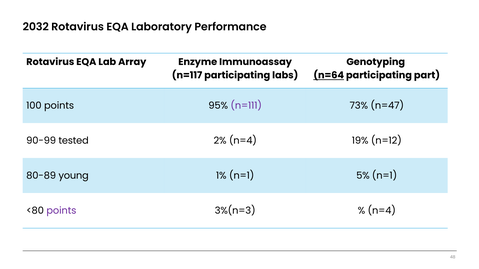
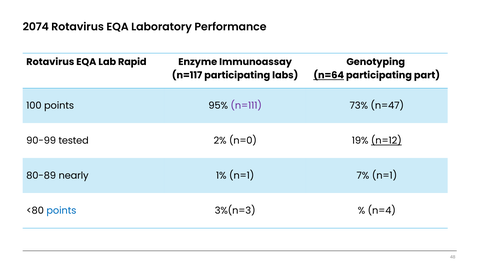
2032: 2032 -> 2074
Array: Array -> Rapid
2% n=4: n=4 -> n=0
n=12 underline: none -> present
young: young -> nearly
5%: 5% -> 7%
points at (61, 211) colour: purple -> blue
